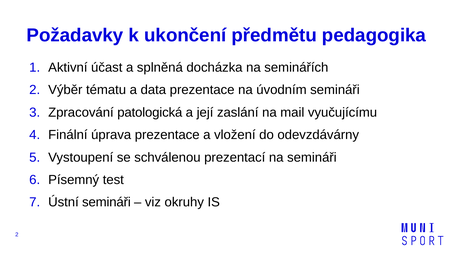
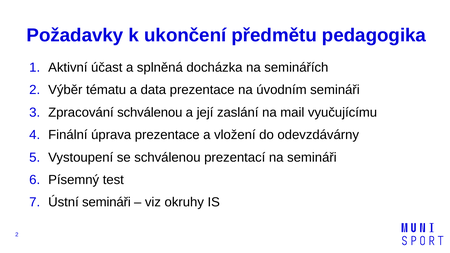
Zpracování patologická: patologická -> schválenou
